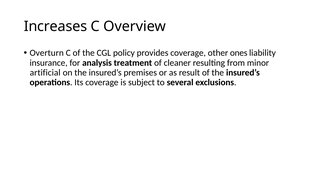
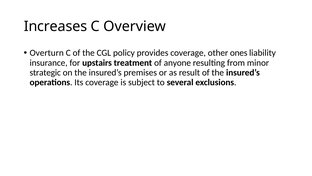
analysis: analysis -> upstairs
cleaner: cleaner -> anyone
artificial: artificial -> strategic
